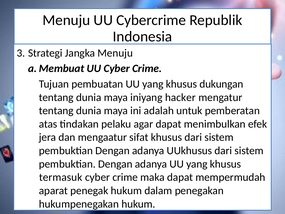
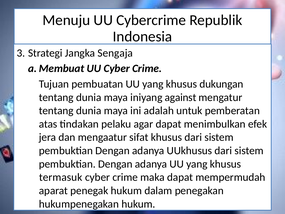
Jangka Menuju: Menuju -> Sengaja
hacker: hacker -> against
